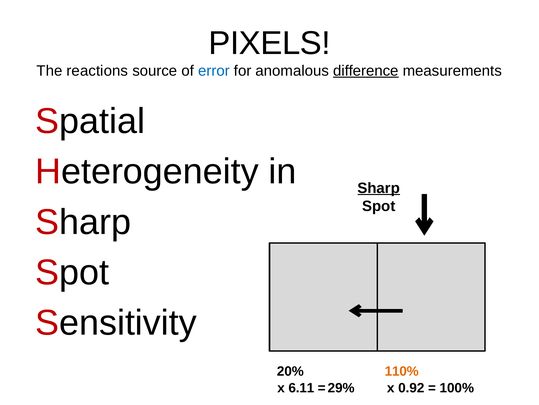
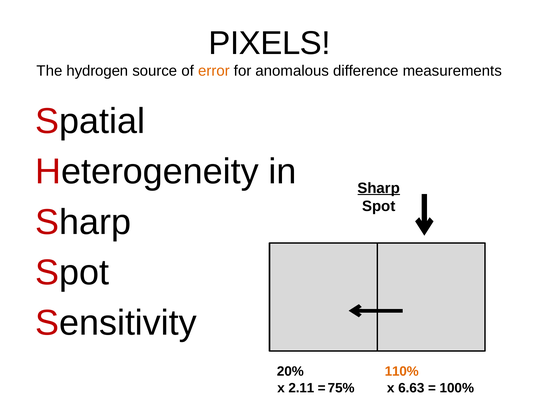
reactions: reactions -> hydrogen
error colour: blue -> orange
difference underline: present -> none
6.11: 6.11 -> 2.11
29%: 29% -> 75%
0.92: 0.92 -> 6.63
